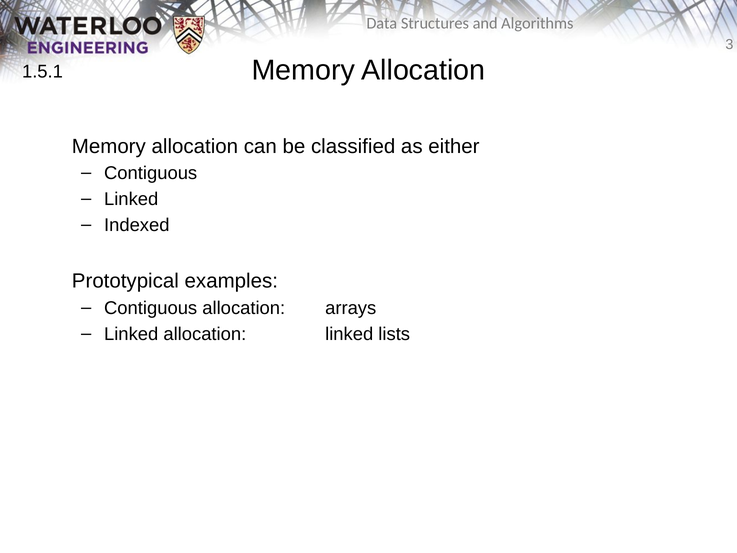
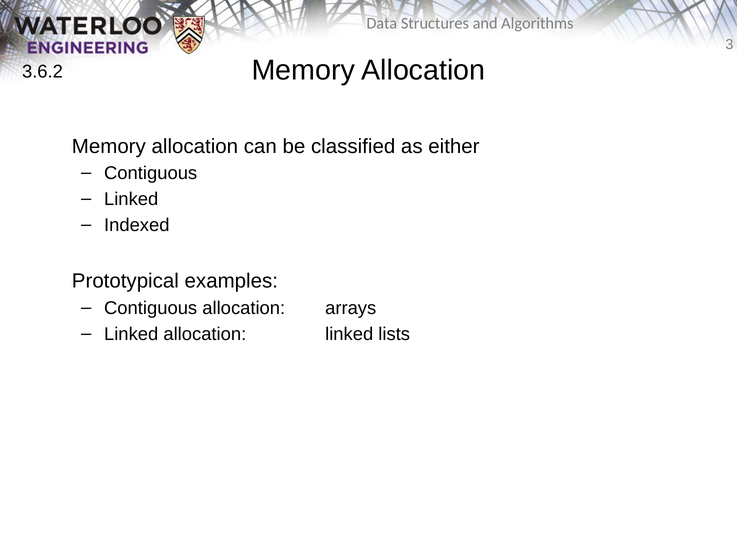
1.5.1: 1.5.1 -> 3.6.2
